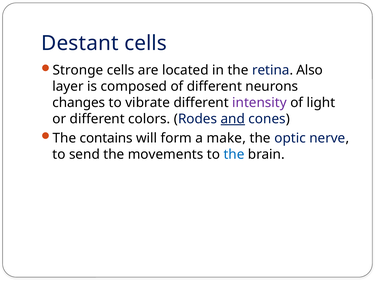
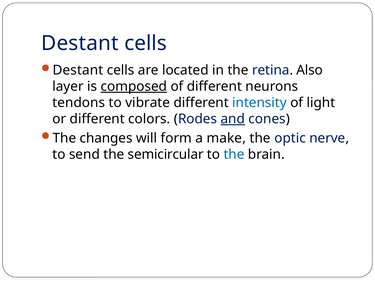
Stronge at (78, 70): Stronge -> Destant
composed underline: none -> present
changes: changes -> tendons
intensity colour: purple -> blue
contains: contains -> changes
movements: movements -> semicircular
